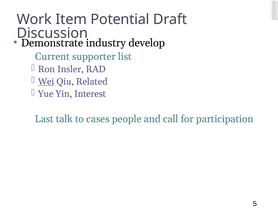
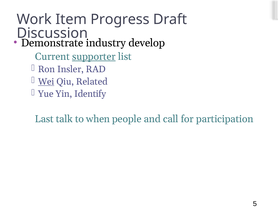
Potential: Potential -> Progress
supporter underline: none -> present
Interest: Interest -> Identify
cases: cases -> when
